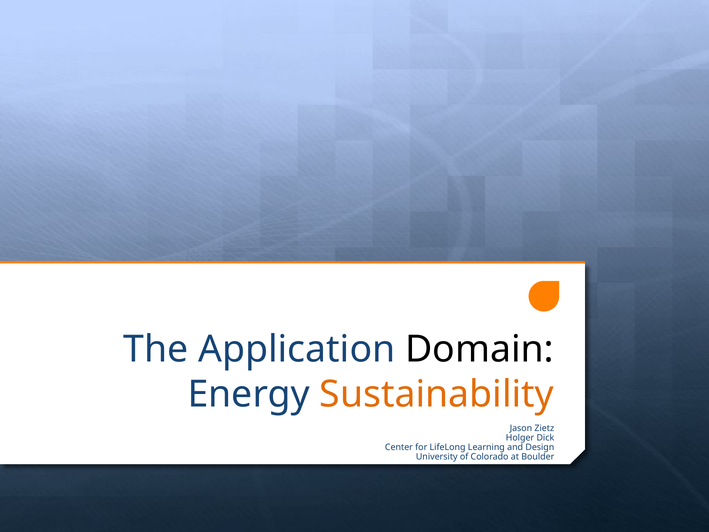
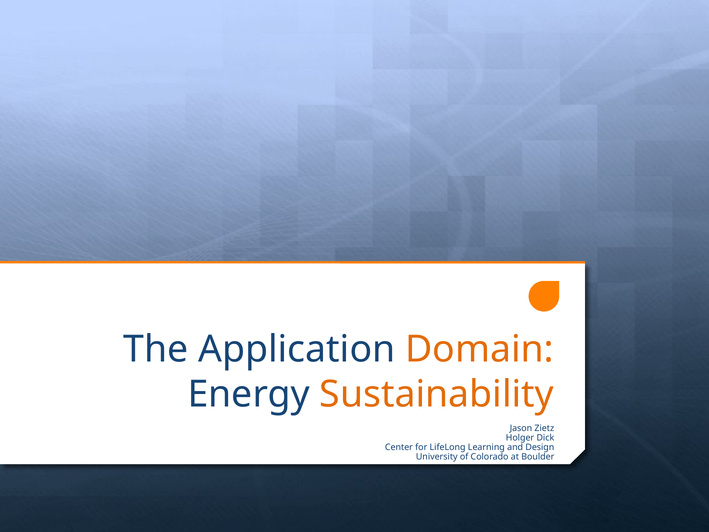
Domain colour: black -> orange
